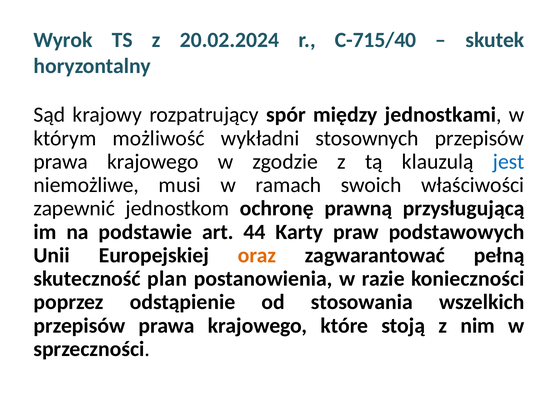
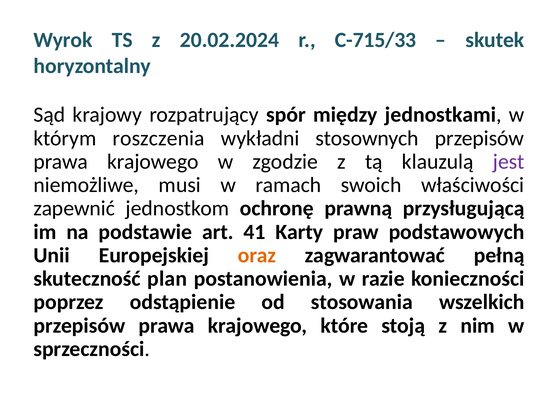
C-715/40: C-715/40 -> C-715/33
możliwość: możliwość -> roszczenia
jest colour: blue -> purple
44: 44 -> 41
